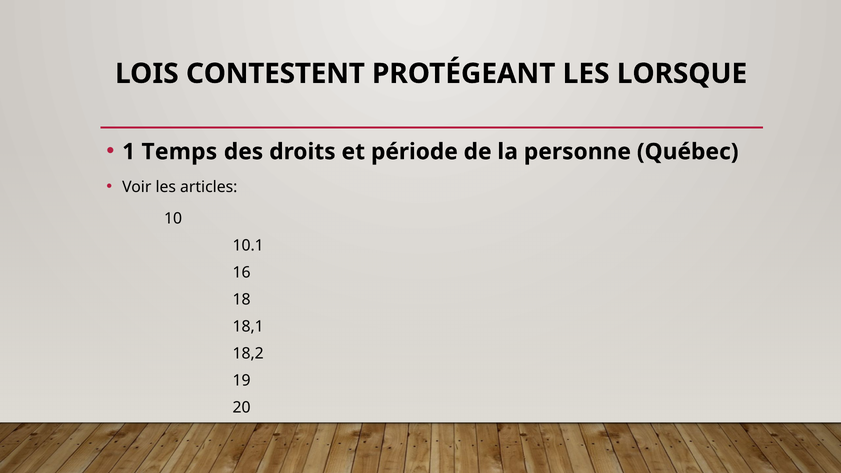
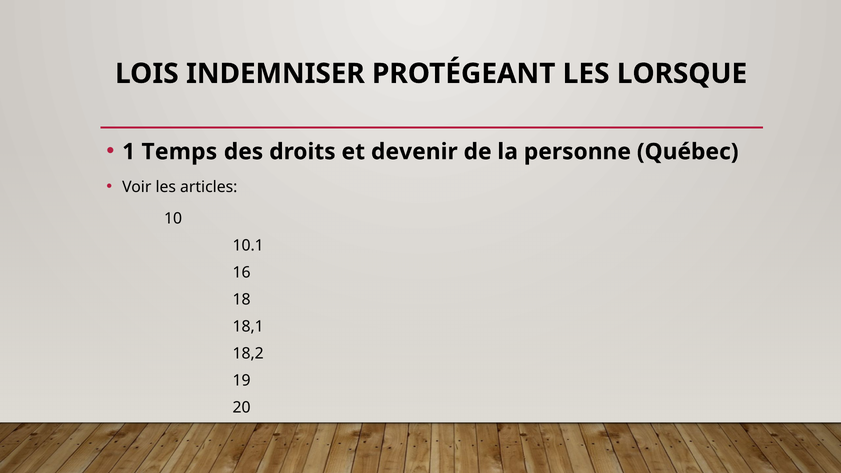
CONTESTENT: CONTESTENT -> INDEMNISER
période: période -> devenir
